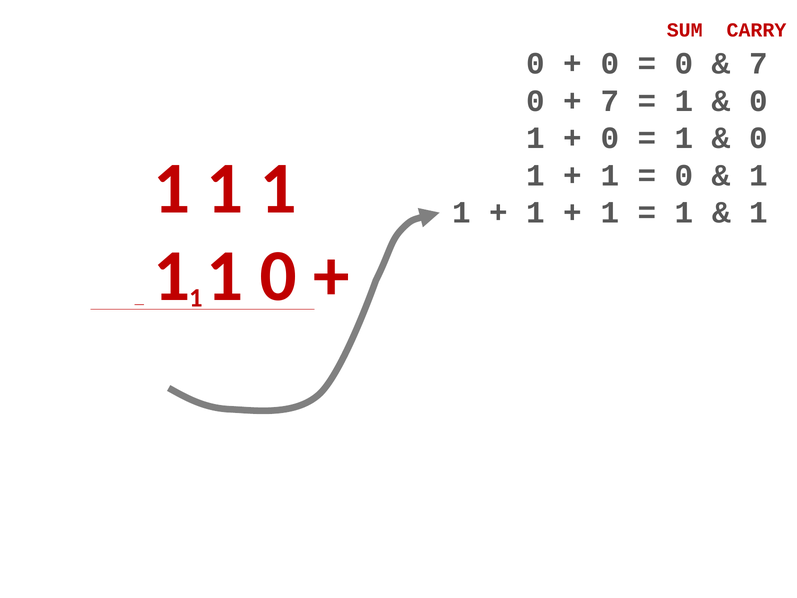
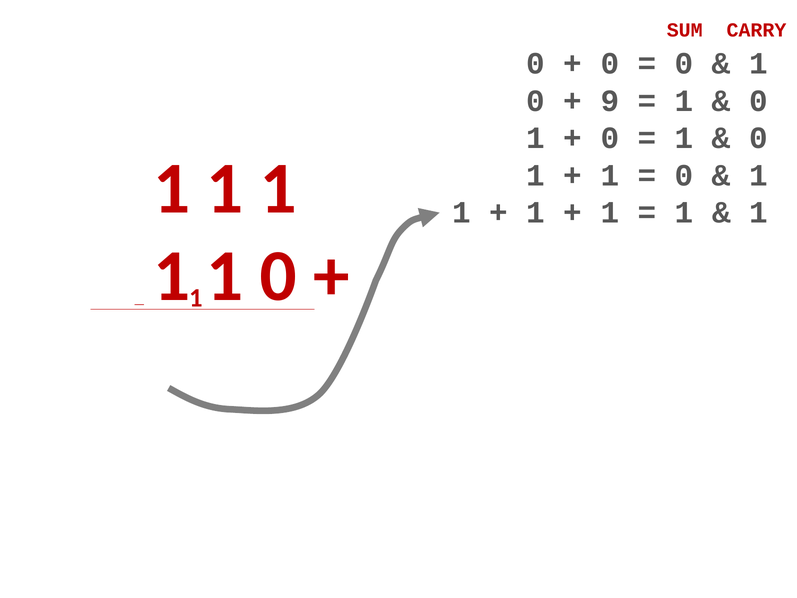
7 at (758, 64): 7 -> 1
7 at (610, 101): 7 -> 9
